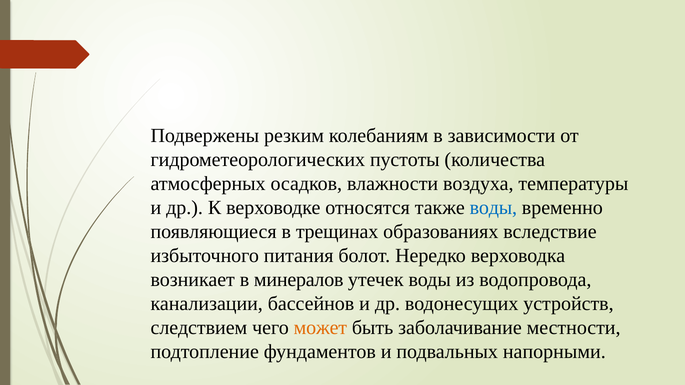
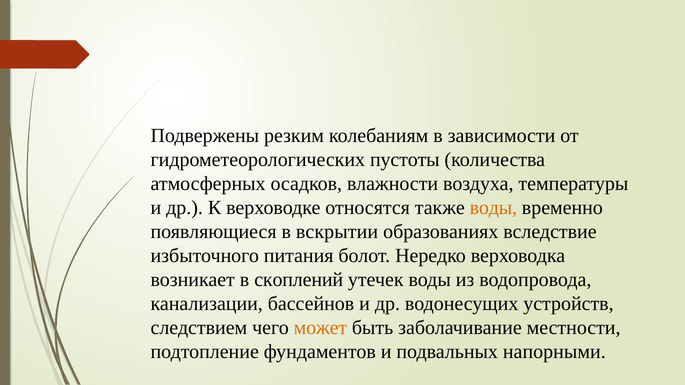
воды at (493, 208) colour: blue -> orange
трещинах: трещинах -> вскрытии
минералов: минералов -> скоплений
